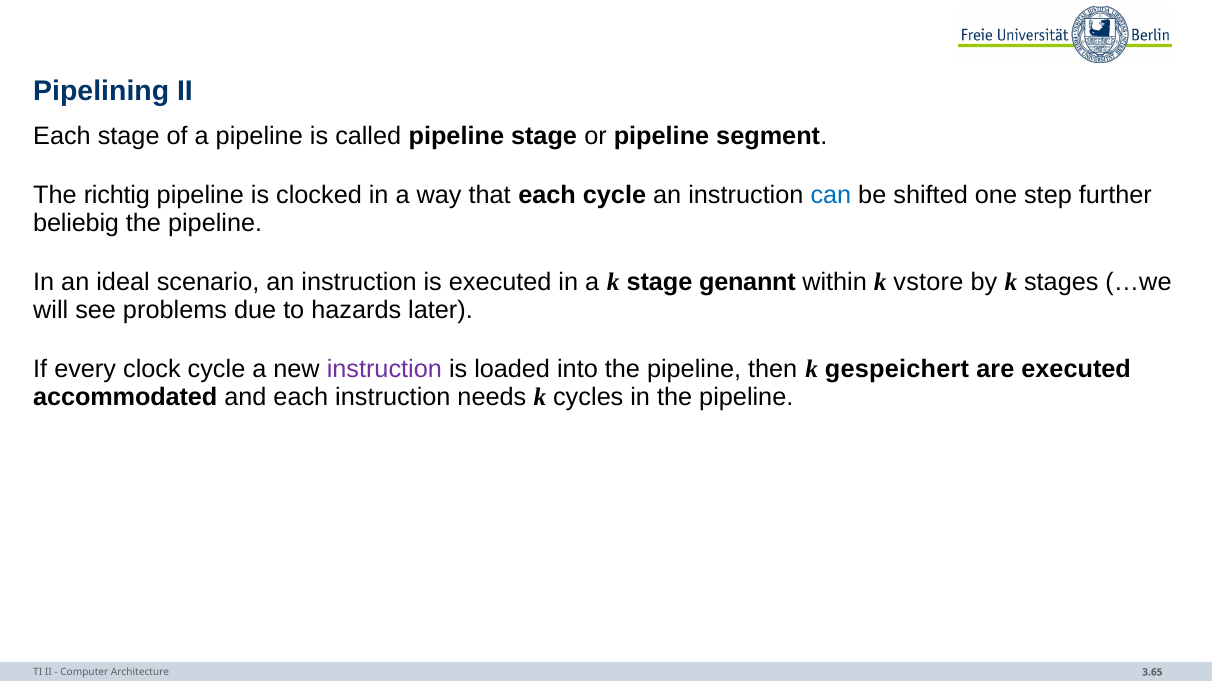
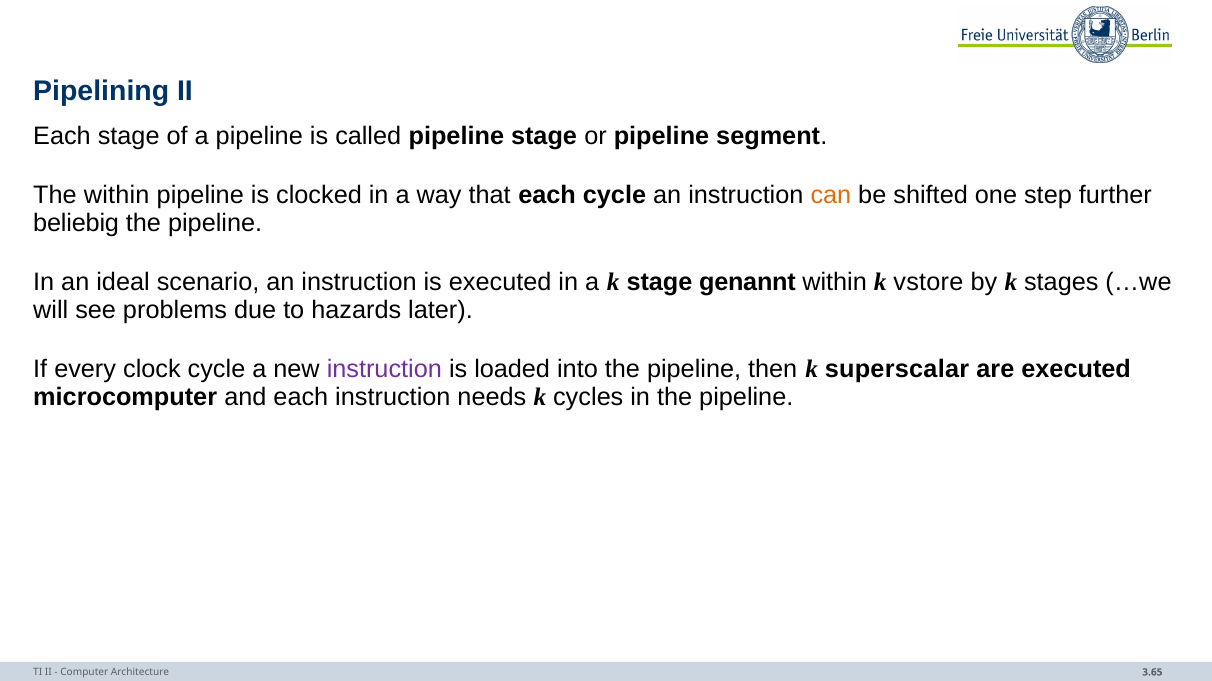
The richtig: richtig -> within
can colour: blue -> orange
gespeichert: gespeichert -> superscalar
accommodated: accommodated -> microcomputer
